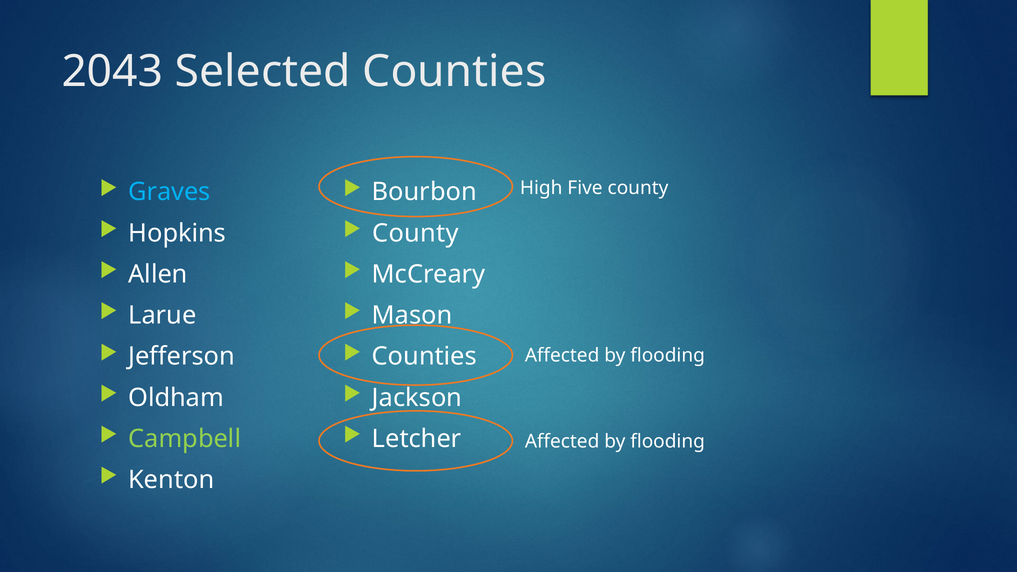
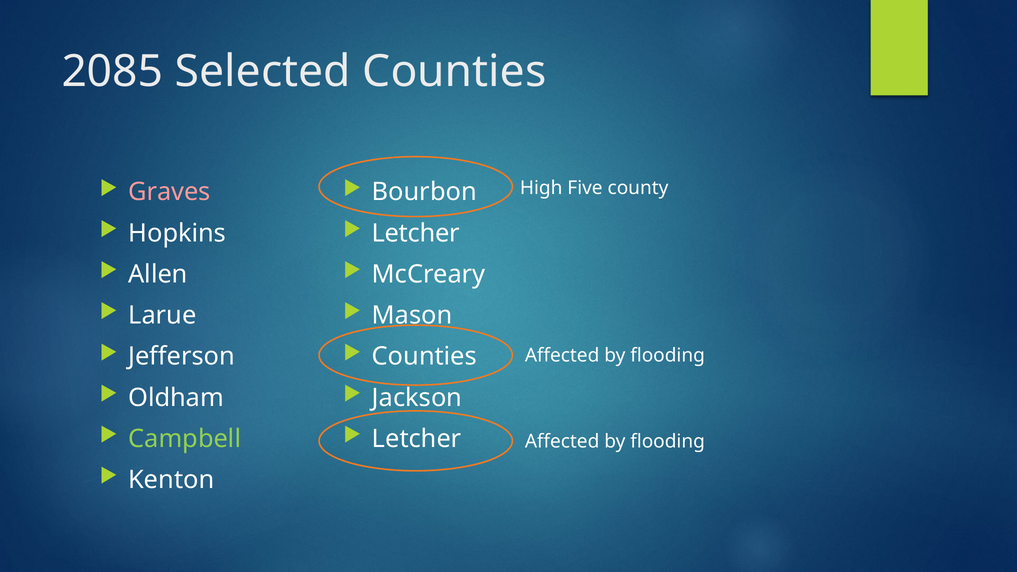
2043: 2043 -> 2085
Graves colour: light blue -> pink
County at (416, 233): County -> Letcher
